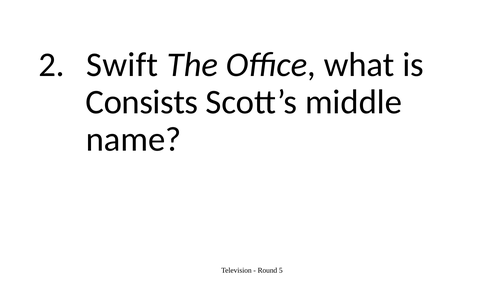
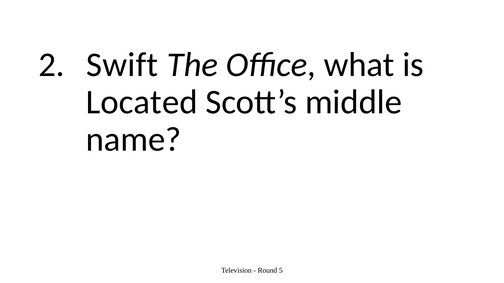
Consists: Consists -> Located
